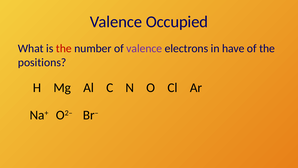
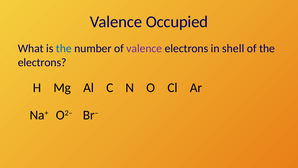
the at (64, 48) colour: red -> blue
have: have -> shell
positions at (42, 62): positions -> electrons
